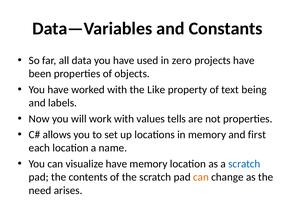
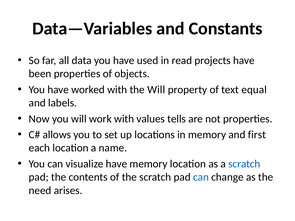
zero: zero -> read
the Like: Like -> Will
being: being -> equal
can at (201, 177) colour: orange -> blue
